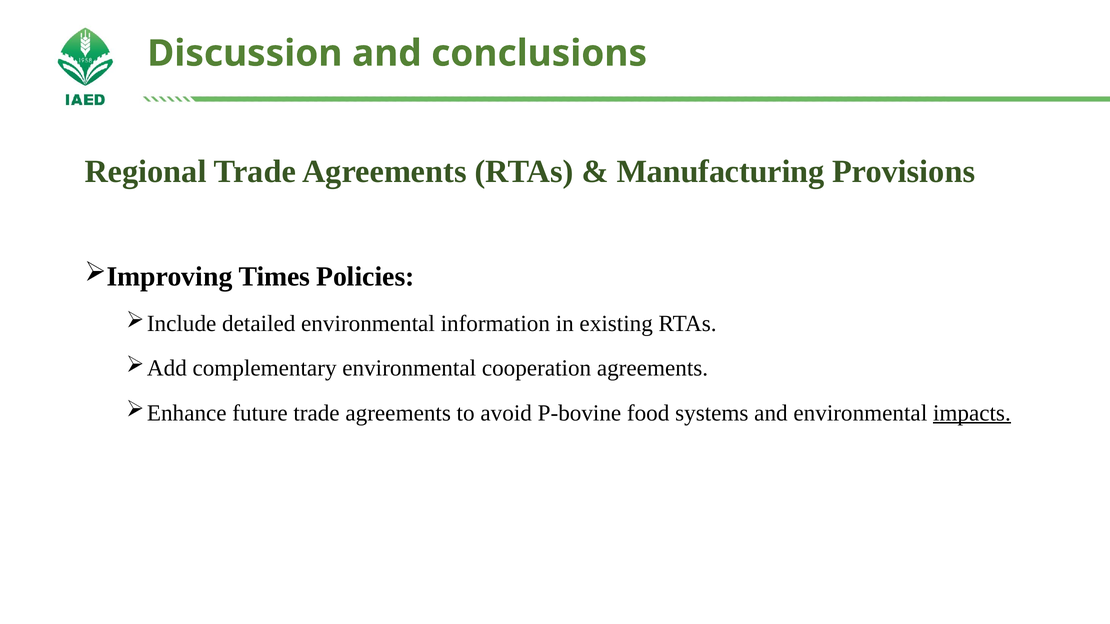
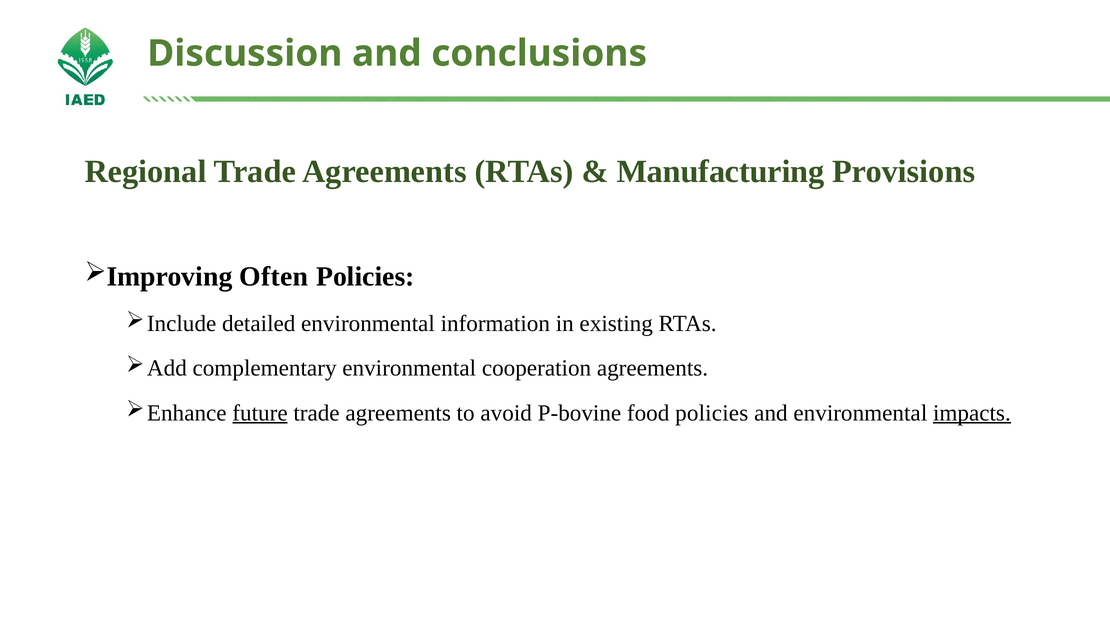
Times: Times -> Often
future underline: none -> present
food systems: systems -> policies
